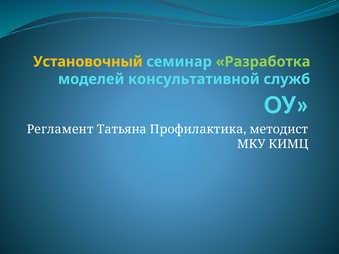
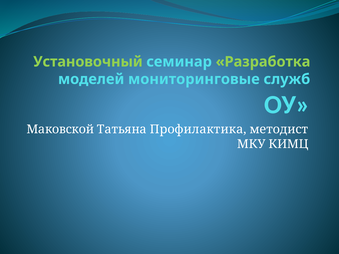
Установочный colour: yellow -> light green
консультативной: консультативной -> мониторинговые
Регламент: Регламент -> Маковской
